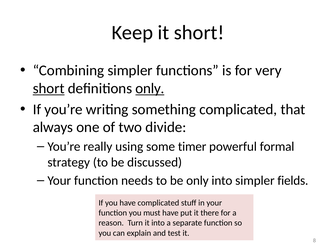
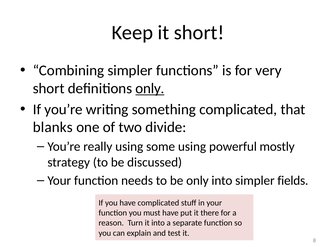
short at (49, 88) underline: present -> none
always: always -> blanks
some timer: timer -> using
formal: formal -> mostly
